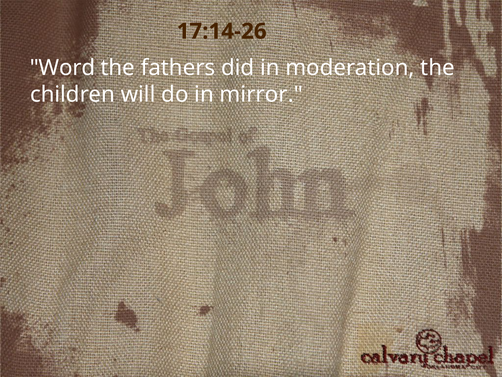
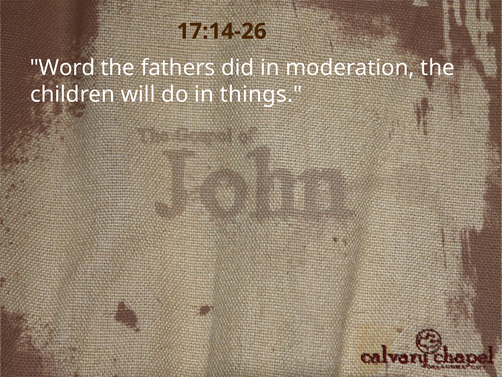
mirror: mirror -> things
